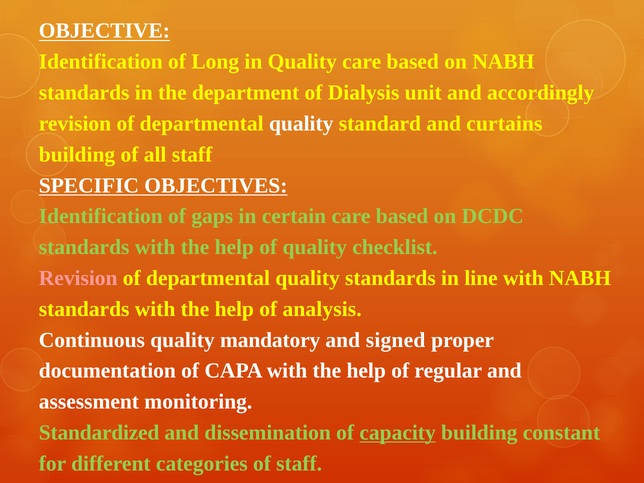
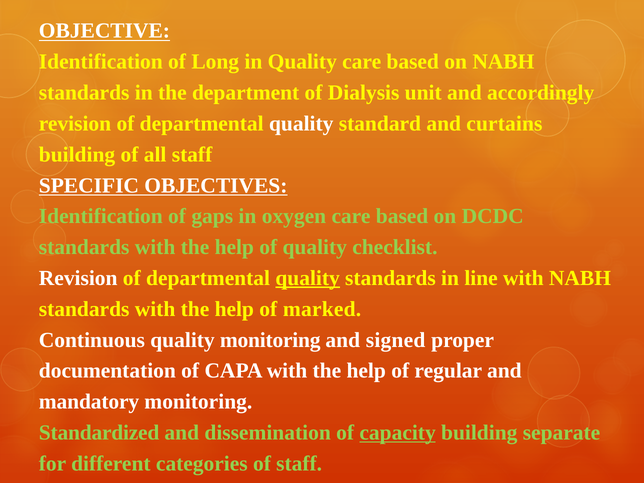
certain: certain -> oxygen
Revision at (78, 278) colour: pink -> white
quality at (308, 278) underline: none -> present
analysis: analysis -> marked
quality mandatory: mandatory -> monitoring
assessment: assessment -> mandatory
constant: constant -> separate
